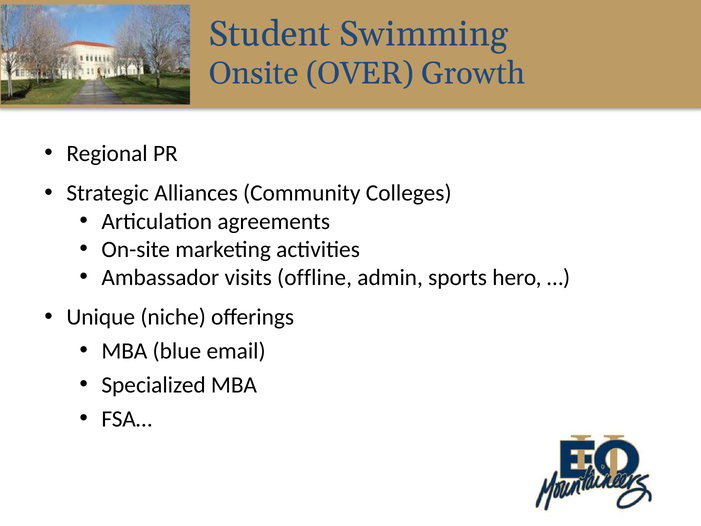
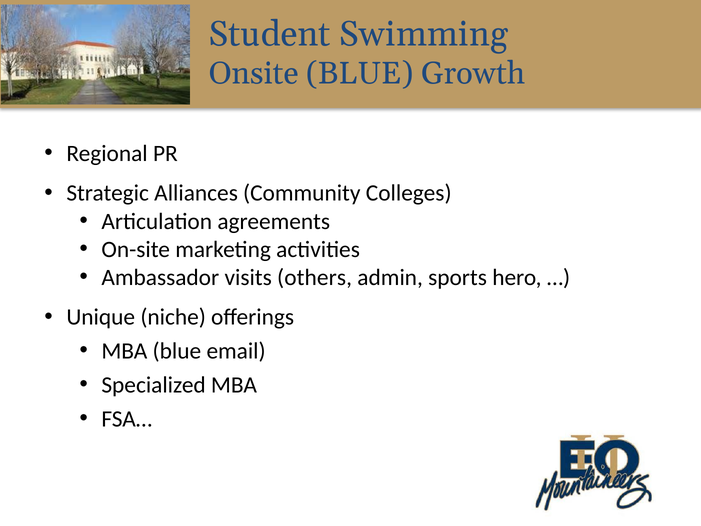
Onsite OVER: OVER -> BLUE
offline: offline -> others
